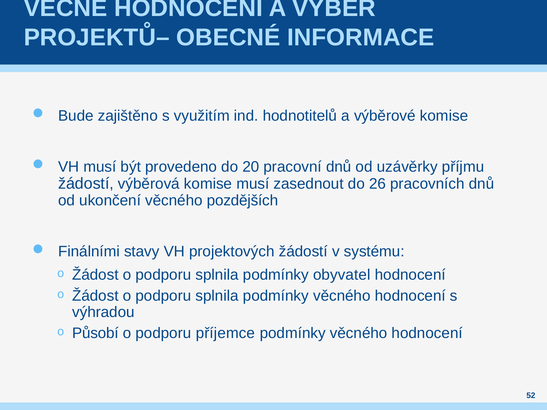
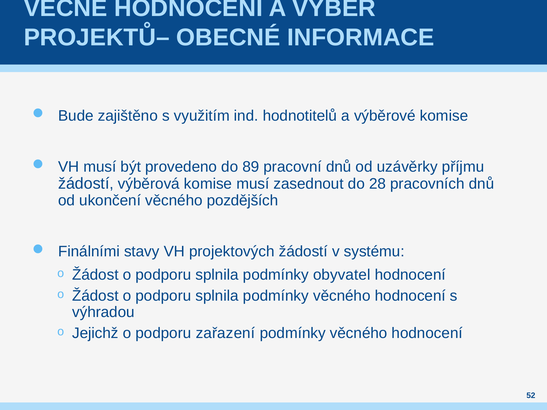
20: 20 -> 89
26: 26 -> 28
Působí: Působí -> Jejichž
příjemce: příjemce -> zařazení
